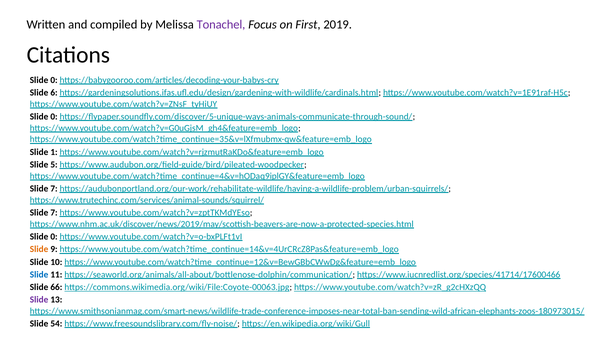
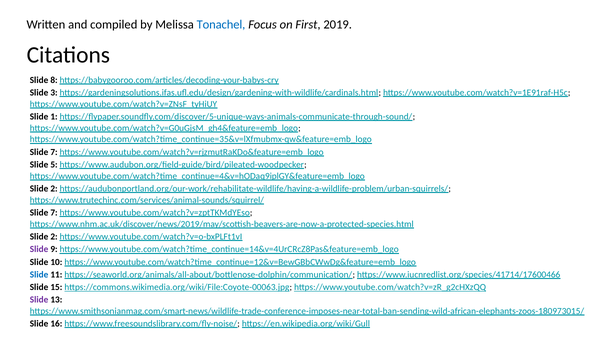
Tonachel colour: purple -> blue
0 at (54, 80): 0 -> 8
6: 6 -> 3
0 at (54, 117): 0 -> 1
1 at (54, 152): 1 -> 7
7 at (54, 189): 7 -> 2
0 at (54, 237): 0 -> 2
Slide at (39, 249) colour: orange -> purple
66: 66 -> 15
54: 54 -> 16
